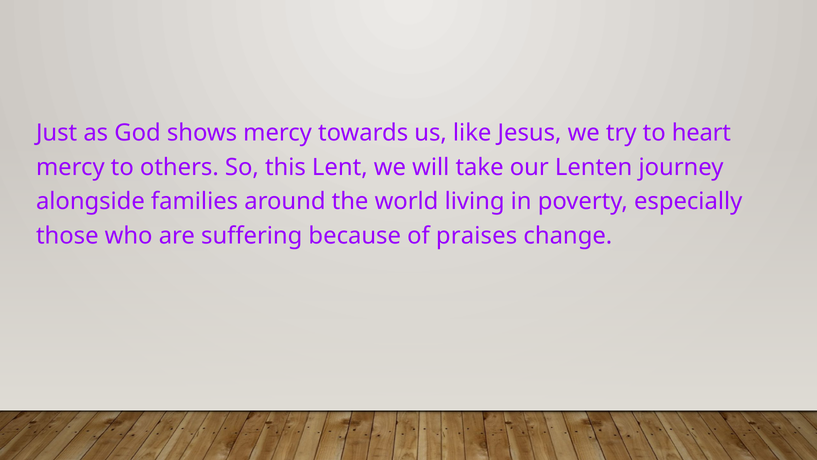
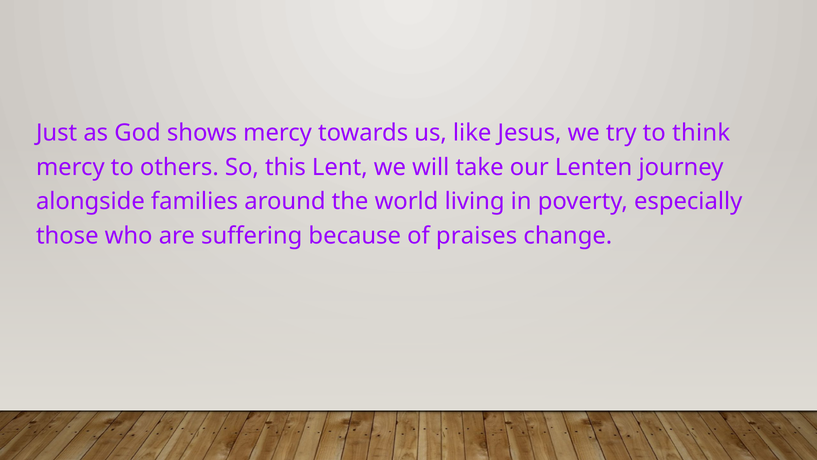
heart: heart -> think
